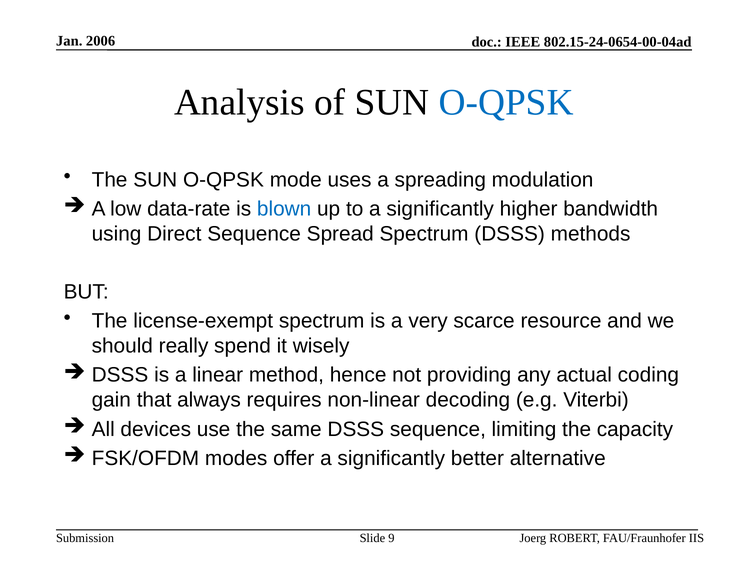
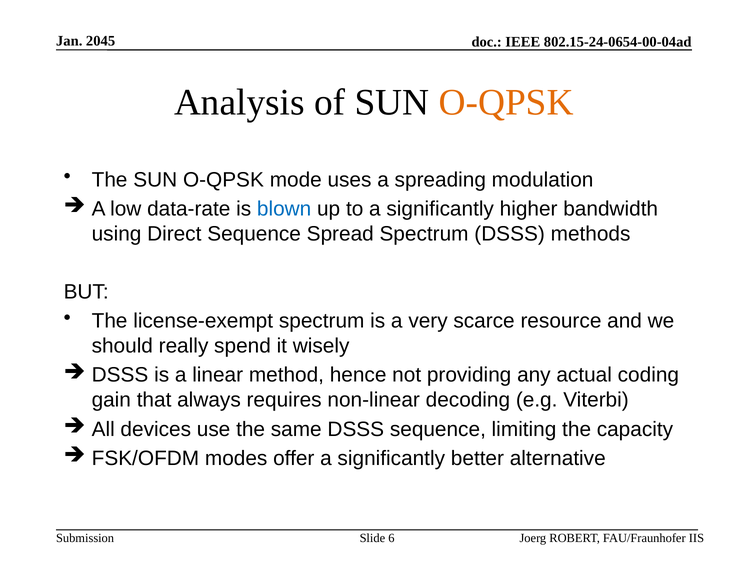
2006: 2006 -> 2045
O-QPSK at (506, 102) colour: blue -> orange
9: 9 -> 6
